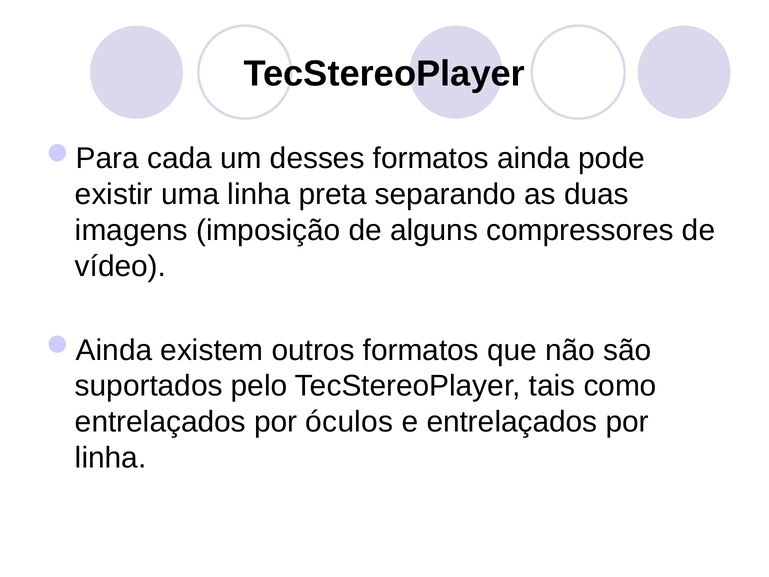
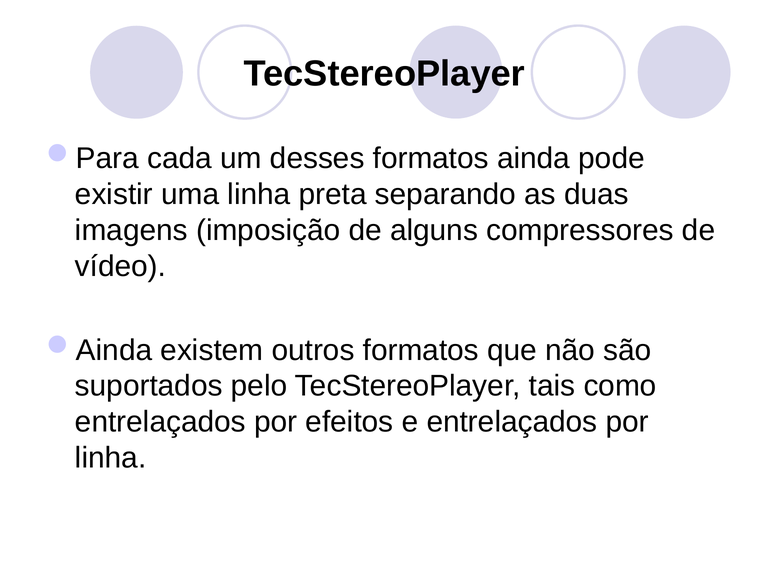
óculos: óculos -> efeitos
